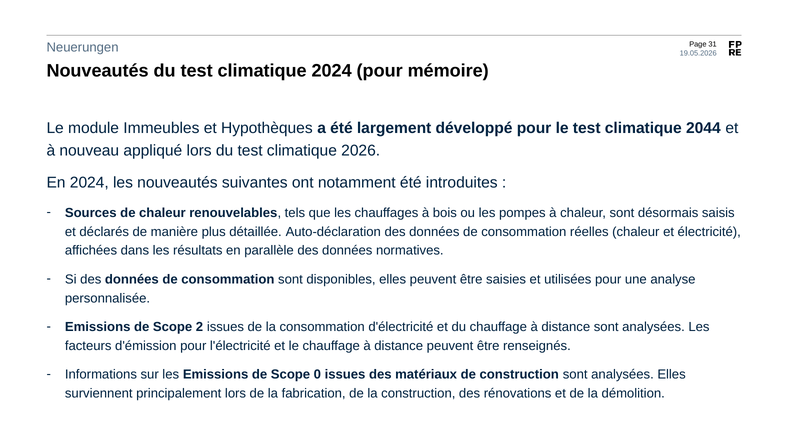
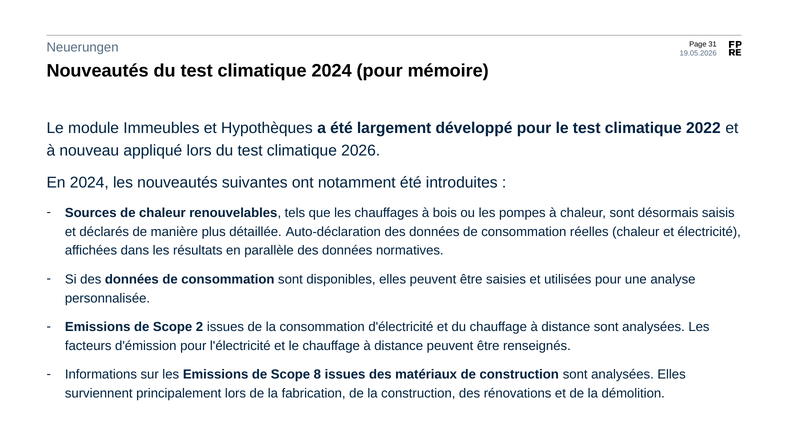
2044: 2044 -> 2022
0: 0 -> 8
